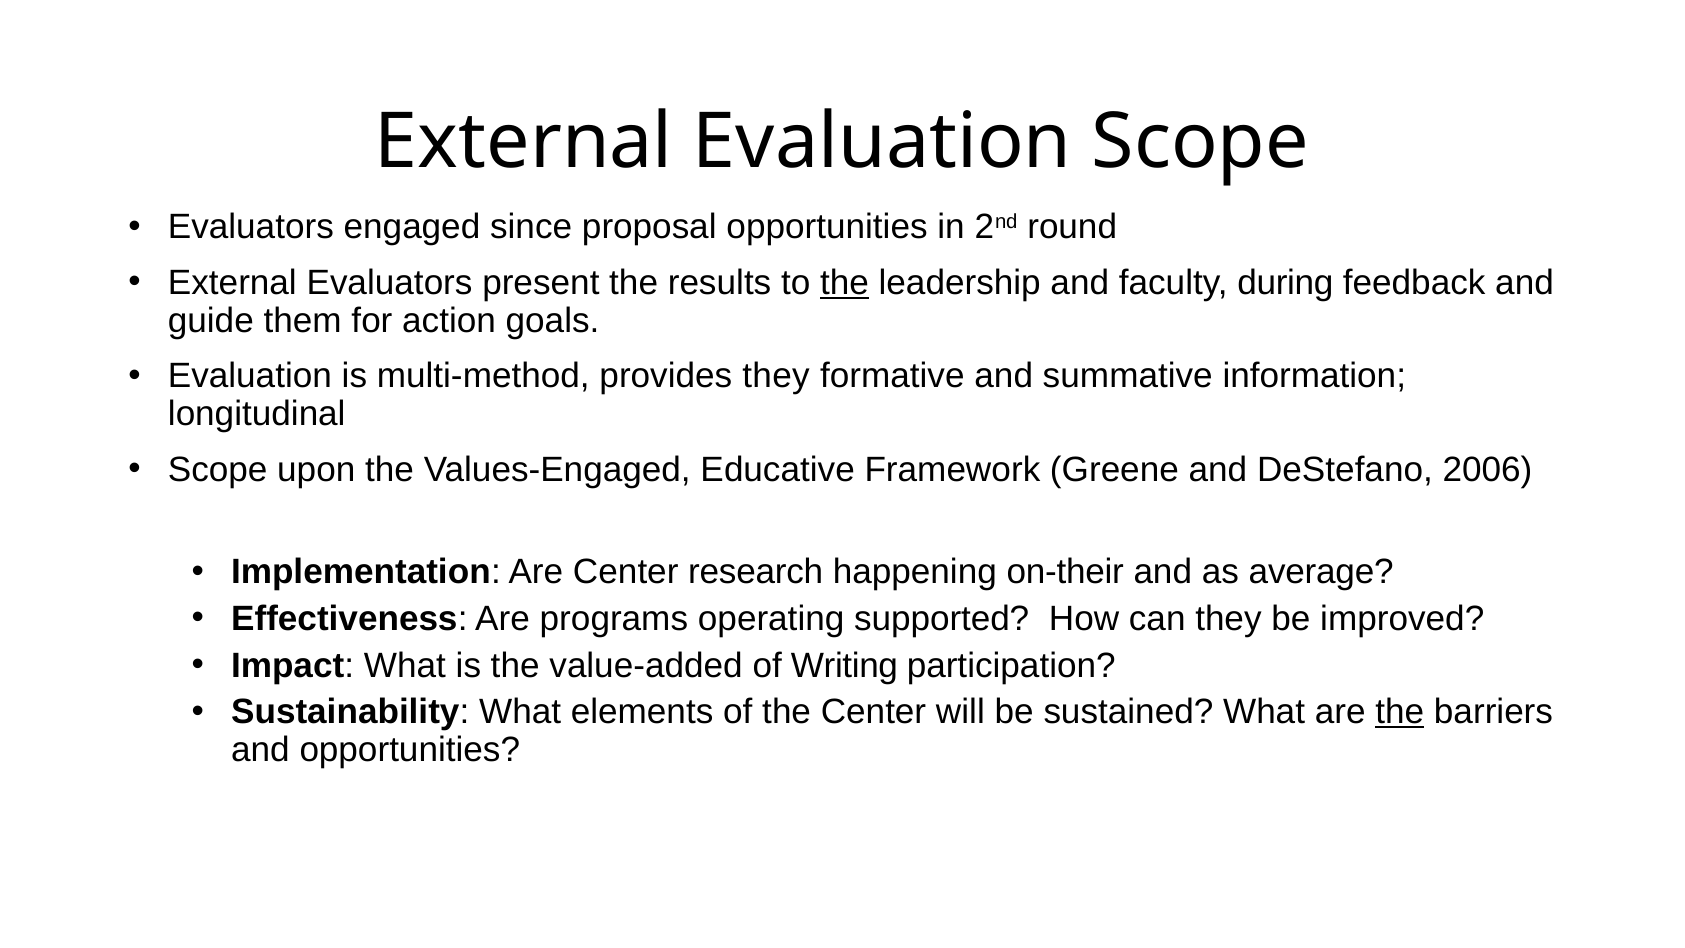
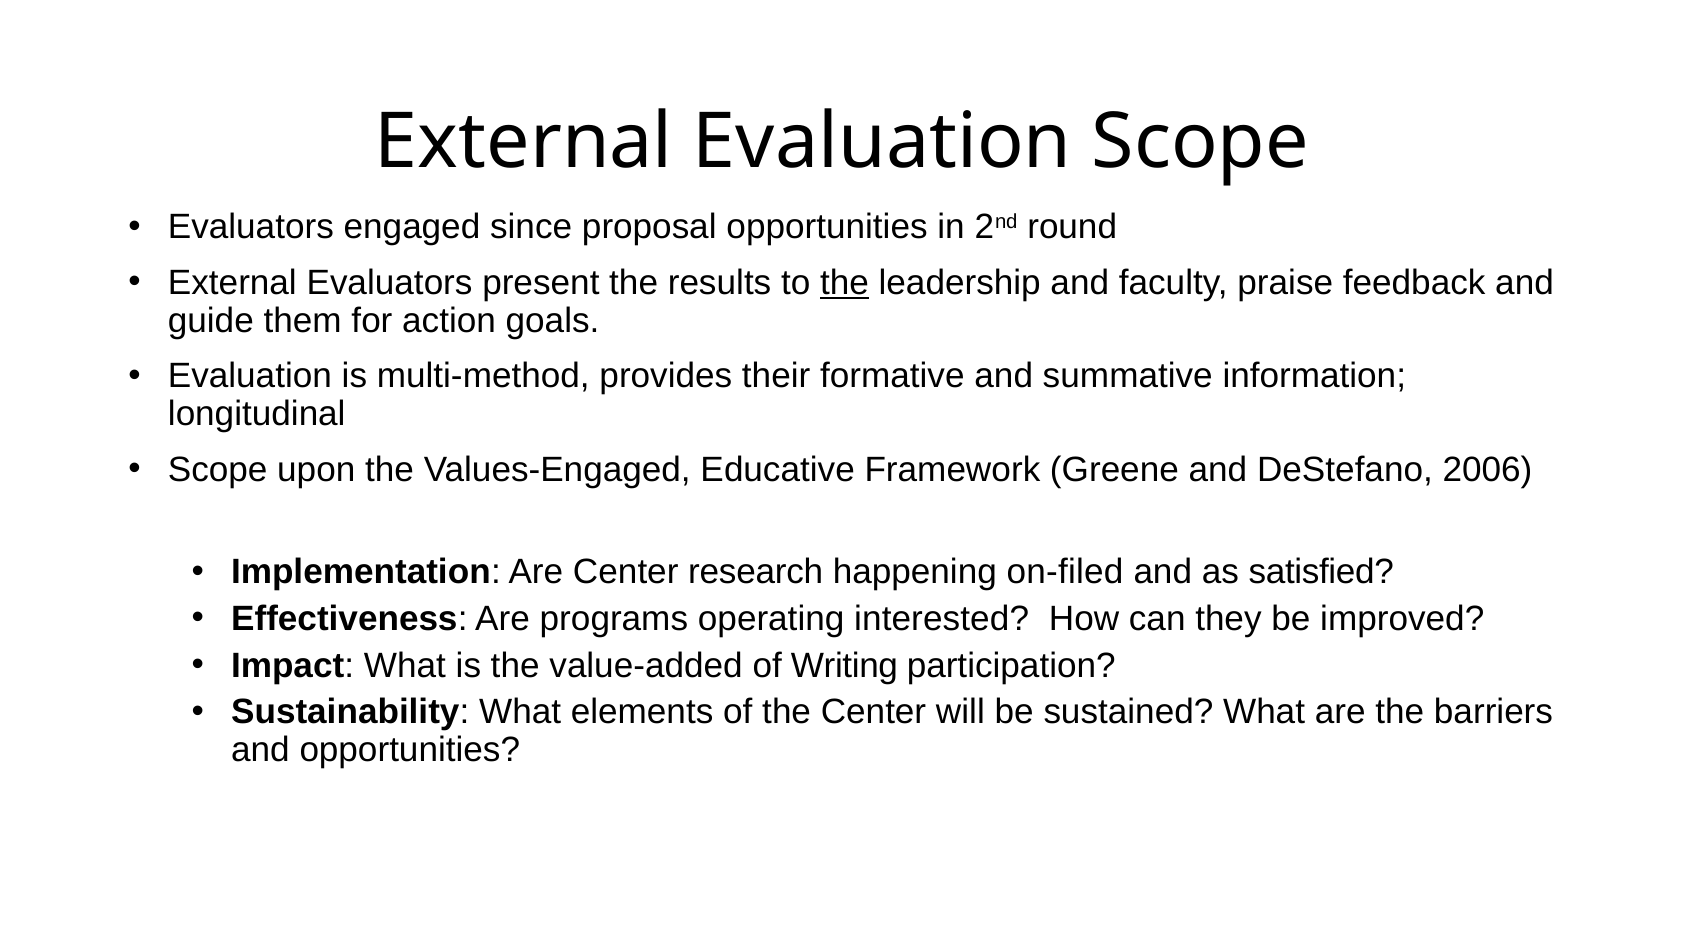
during: during -> praise
provides they: they -> their
on-their: on-their -> on-filed
average: average -> satisfied
supported: supported -> interested
the at (1400, 712) underline: present -> none
